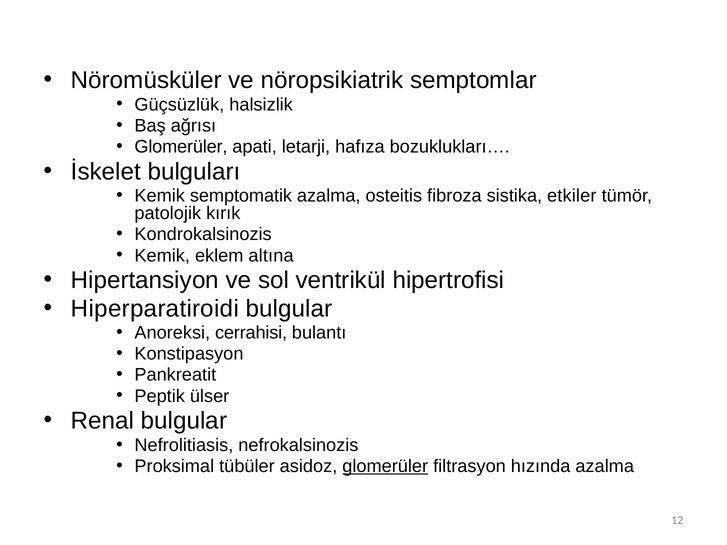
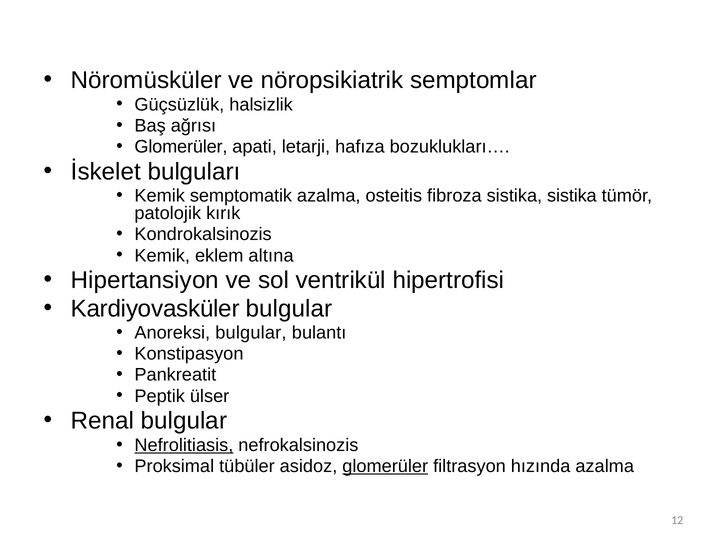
sistika etkiler: etkiler -> sistika
Hiperparatiroidi: Hiperparatiroidi -> Kardiyovasküler
Anoreksi cerrahisi: cerrahisi -> bulgular
Nefrolitiasis underline: none -> present
